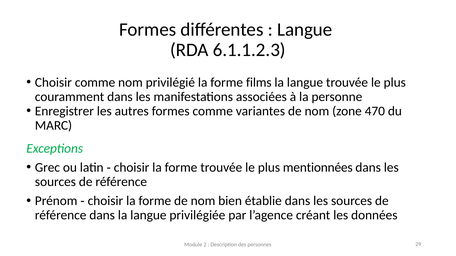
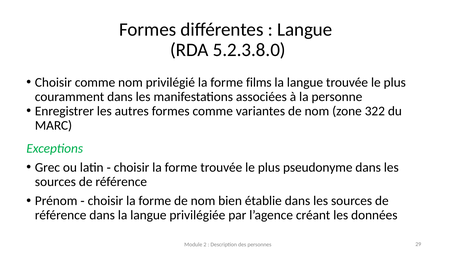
6.1.1.2.3: 6.1.1.2.3 -> 5.2.3.8.0
470: 470 -> 322
mentionnées: mentionnées -> pseudonyme
